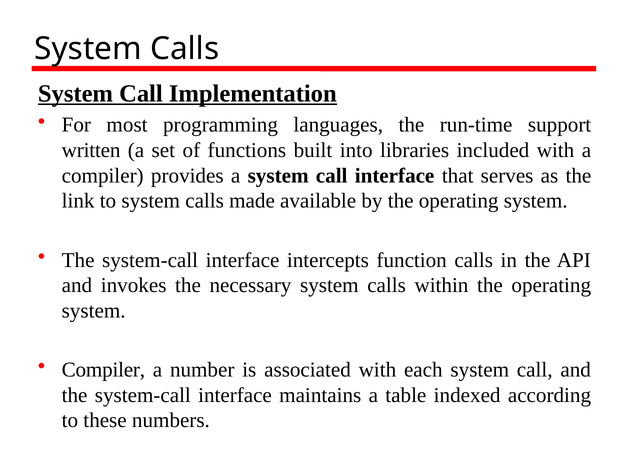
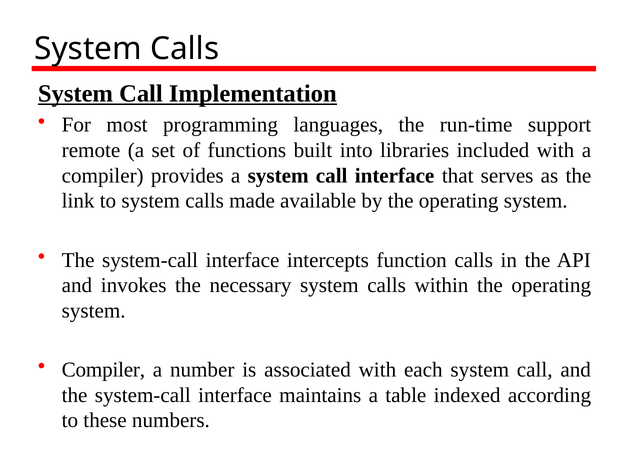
written: written -> remote
